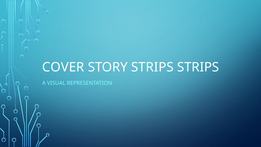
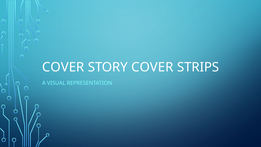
STORY STRIPS: STRIPS -> COVER
